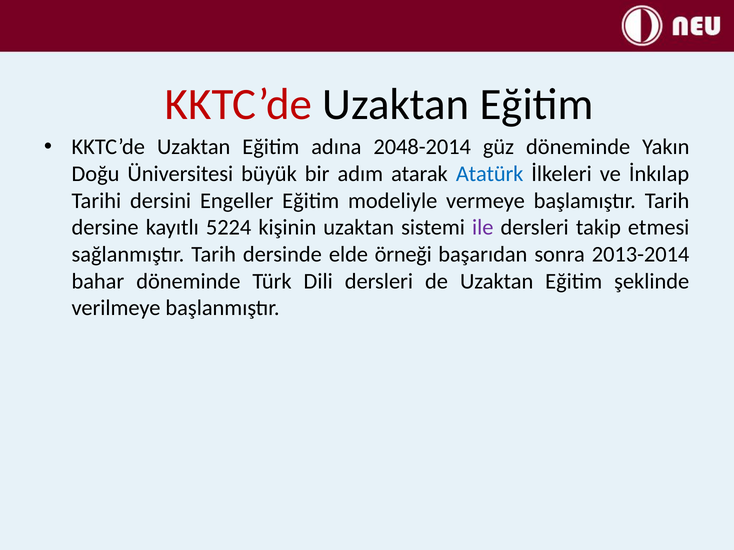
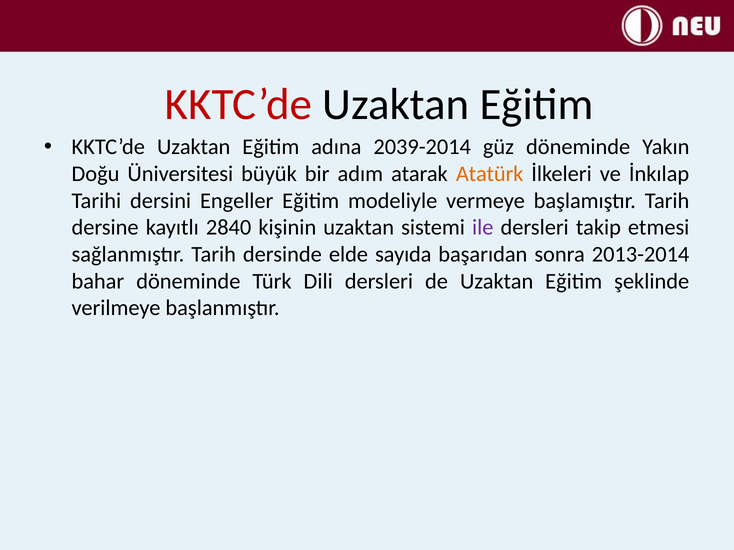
2048-2014: 2048-2014 -> 2039-2014
Atatürk colour: blue -> orange
5224: 5224 -> 2840
örneği: örneği -> sayıda
